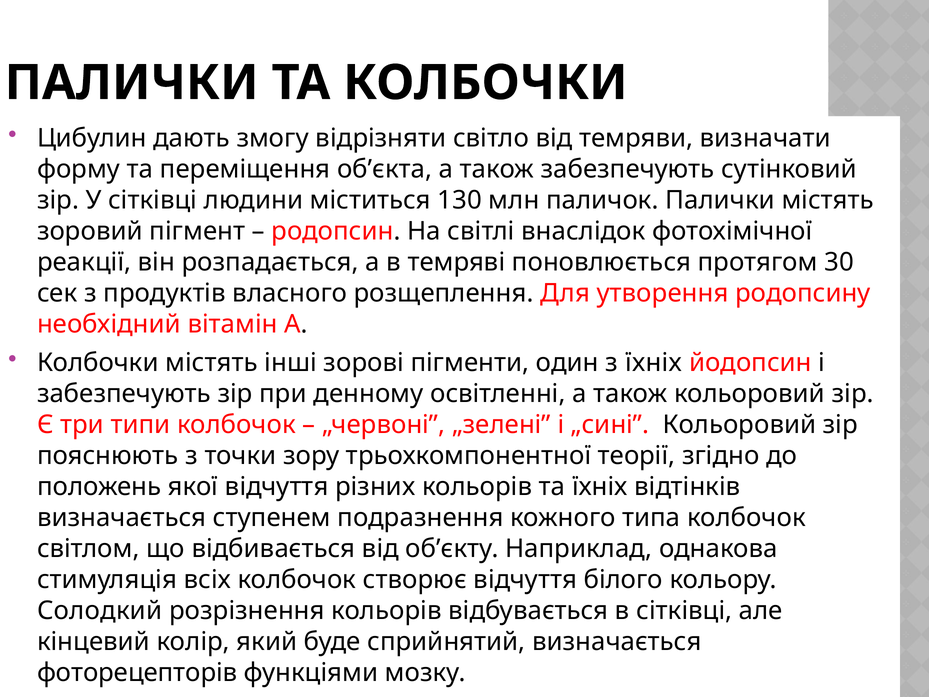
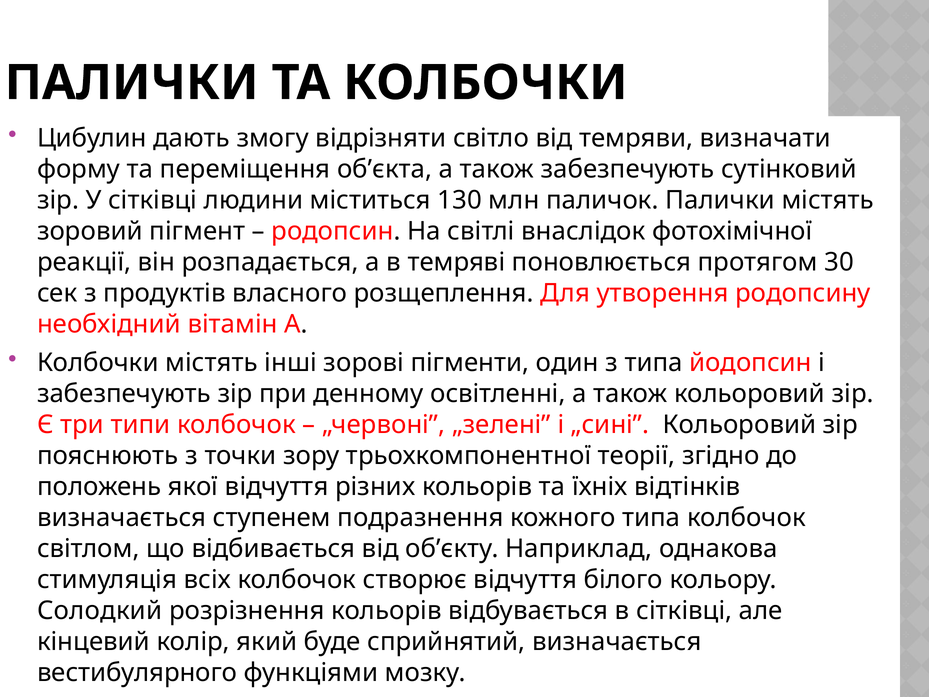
з їхніх: їхніх -> типа
фоторецепторів: фоторецепторів -> вестибулярного
